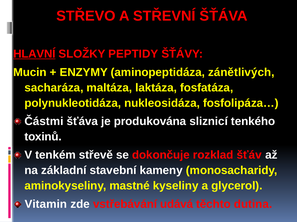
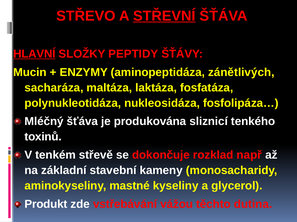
STŘEVNÍ underline: none -> present
Částmi: Částmi -> Mléčný
šťáv: šťáv -> např
Vitamin: Vitamin -> Produkt
udává: udává -> vážou
